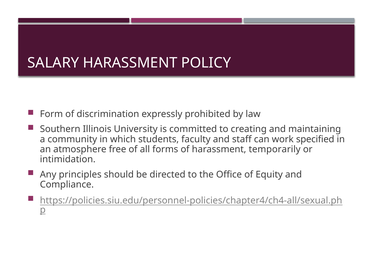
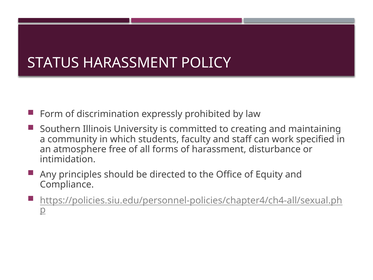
SALARY: SALARY -> STATUS
temporarily: temporarily -> disturbance
